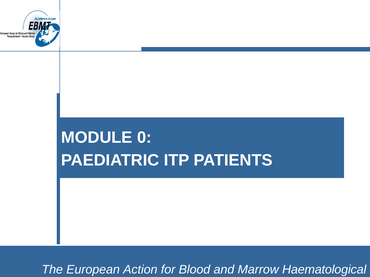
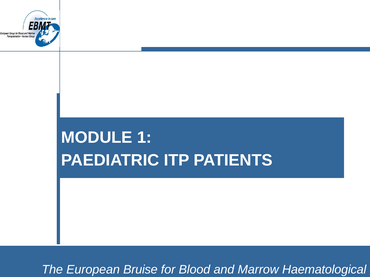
0: 0 -> 1
Action: Action -> Bruise
